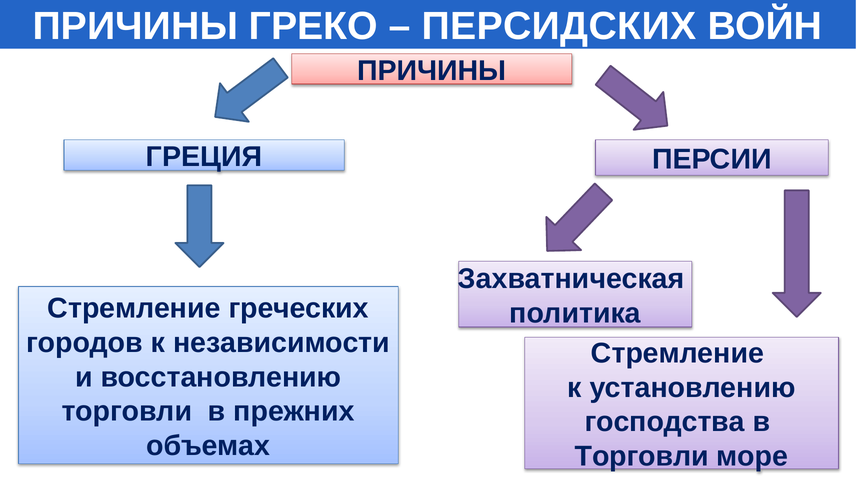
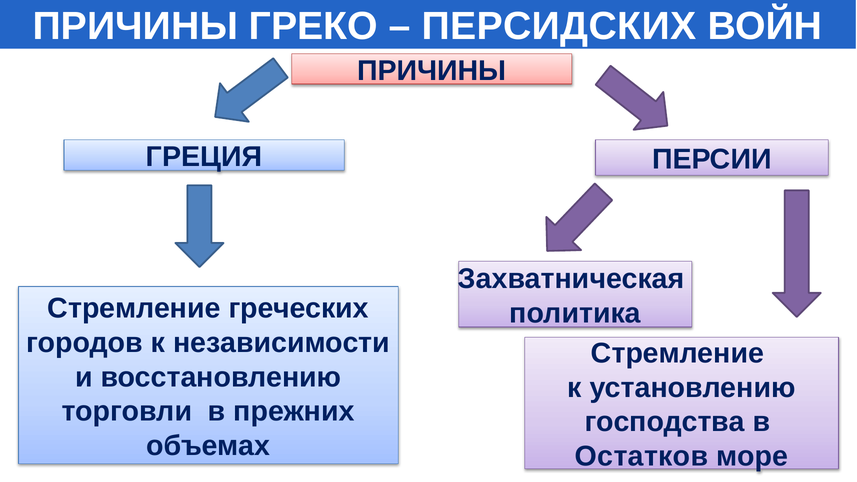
Торговли at (642, 456): Торговли -> Остатков
